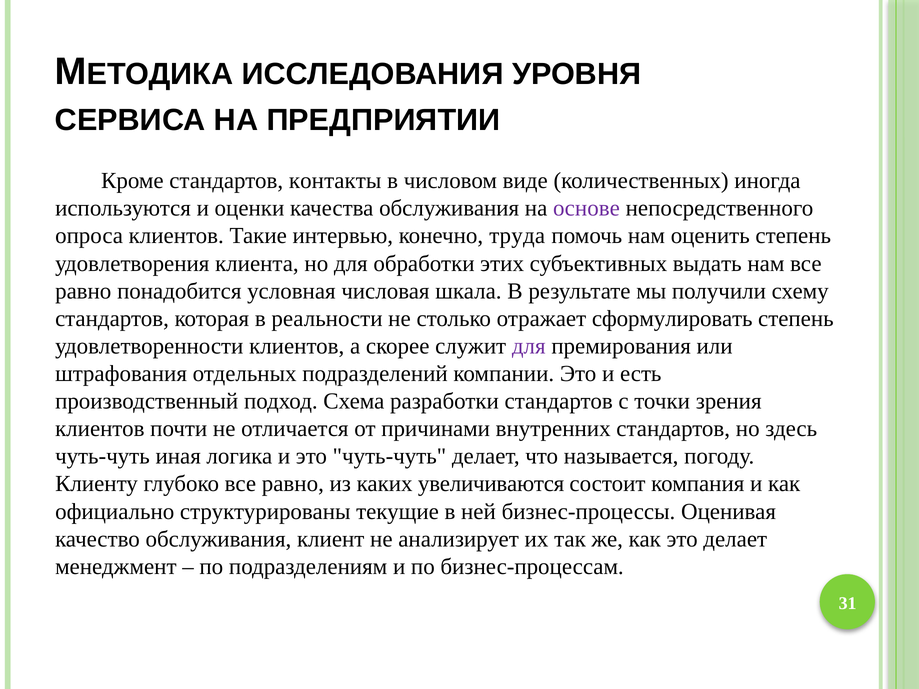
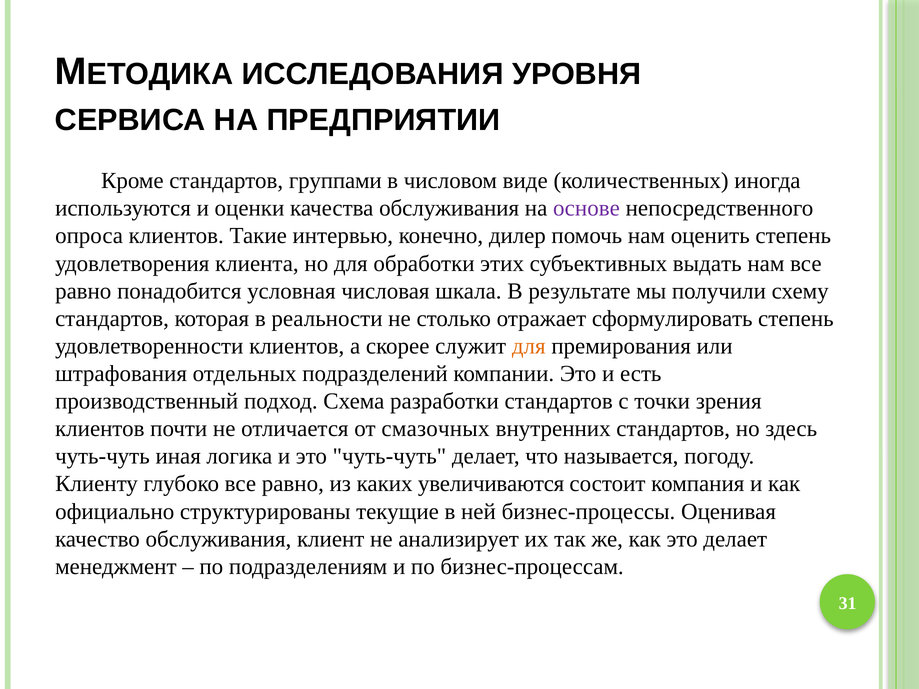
контакты: контакты -> группами
труда: труда -> дилер
для at (529, 346) colour: purple -> orange
причинами: причинами -> смазочных
